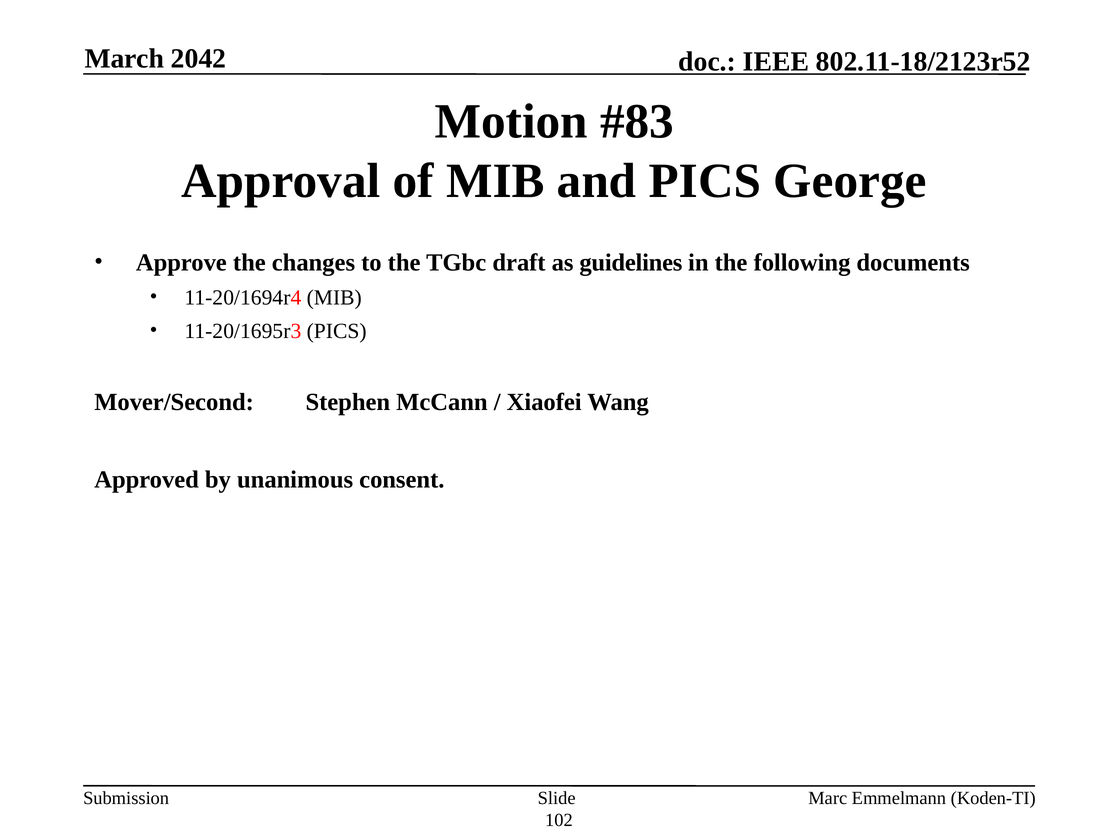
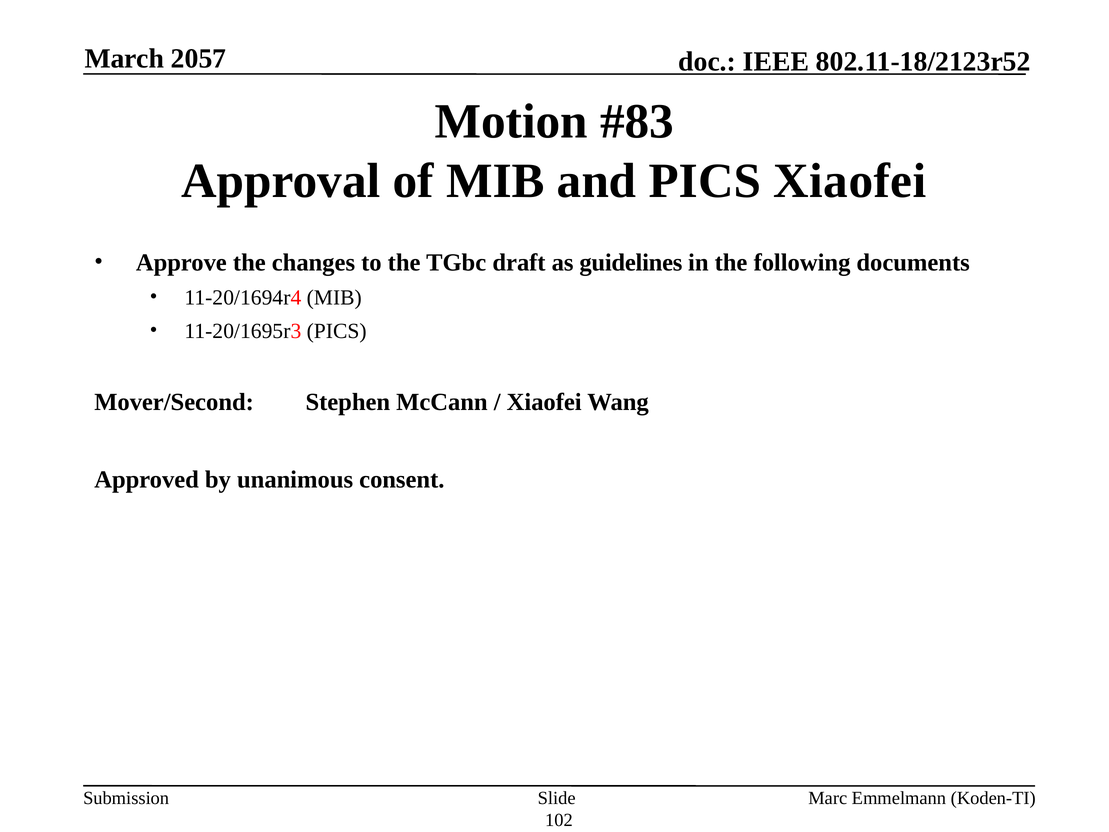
2042: 2042 -> 2057
PICS George: George -> Xiaofei
